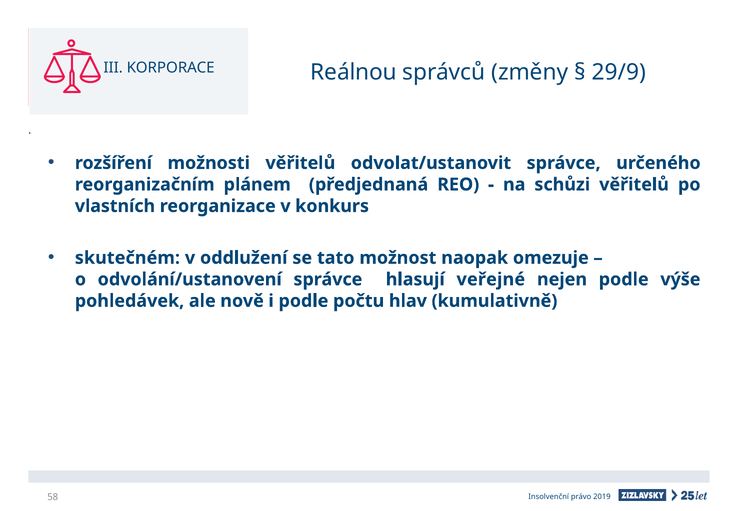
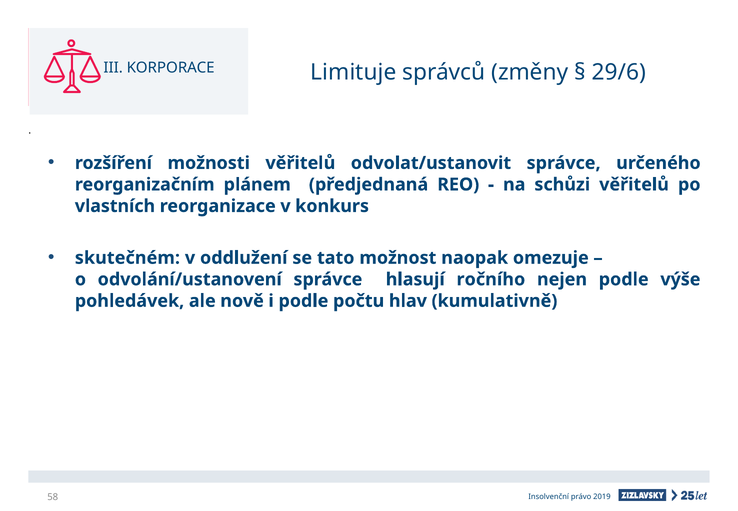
Reálnou: Reálnou -> Limituje
29/9: 29/9 -> 29/6
veřejné: veřejné -> ročního
